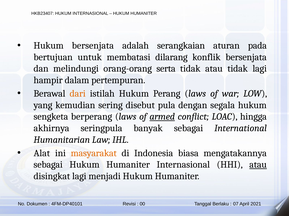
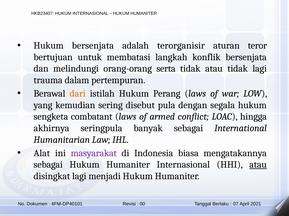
serangkaian: serangkaian -> terorganisir
pada: pada -> teror
dilarang: dilarang -> langkah
hampir: hampir -> trauma
berperang: berperang -> combatant
armed underline: present -> none
masyarakat colour: orange -> purple
